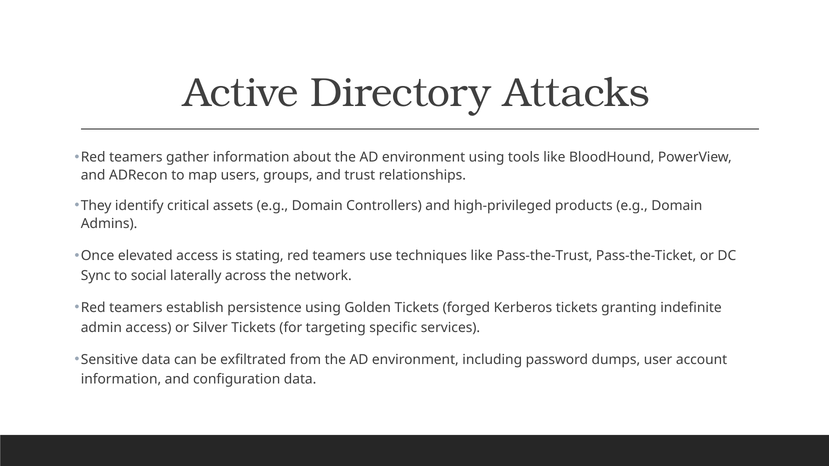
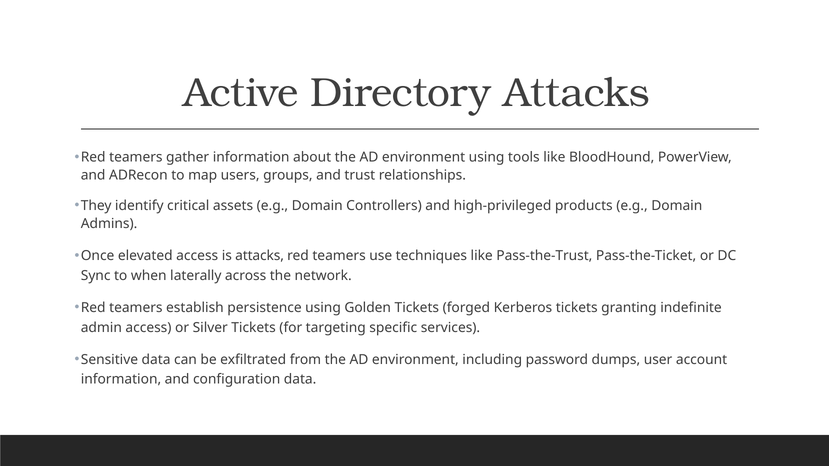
is stating: stating -> attacks
social: social -> when
